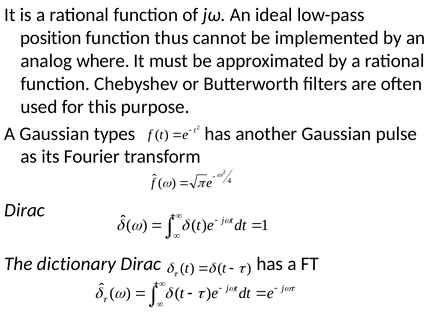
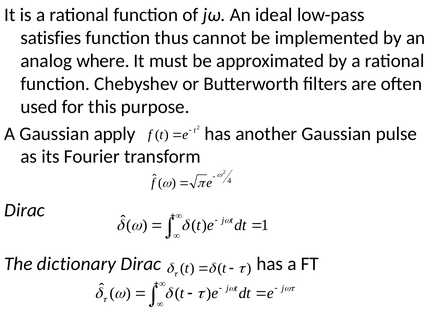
position: position -> satisfies
types: types -> apply
